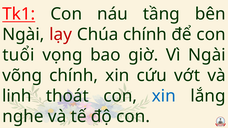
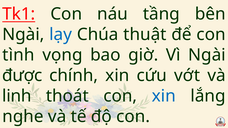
lạy colour: red -> blue
Chúa chính: chính -> thuật
tuổi: tuổi -> tình
võng: võng -> được
